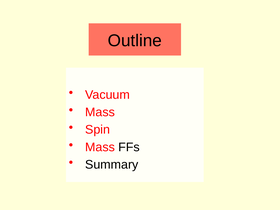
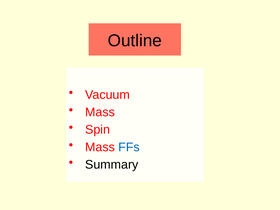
FFs colour: black -> blue
